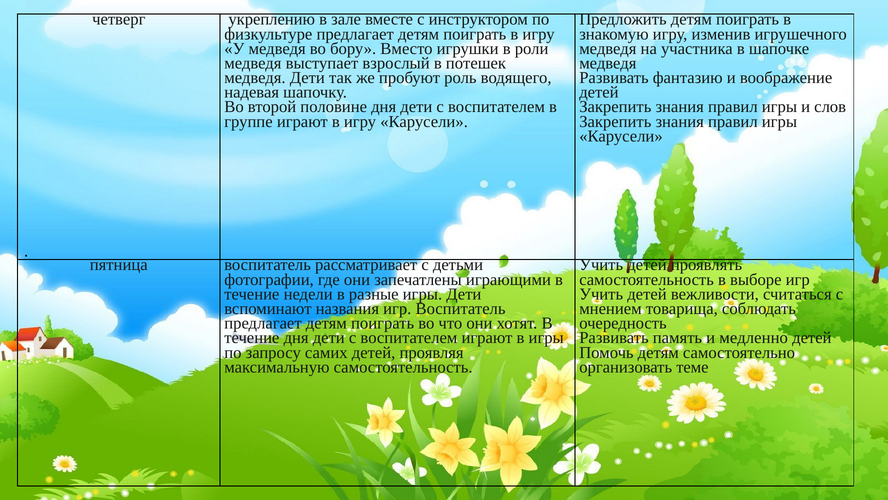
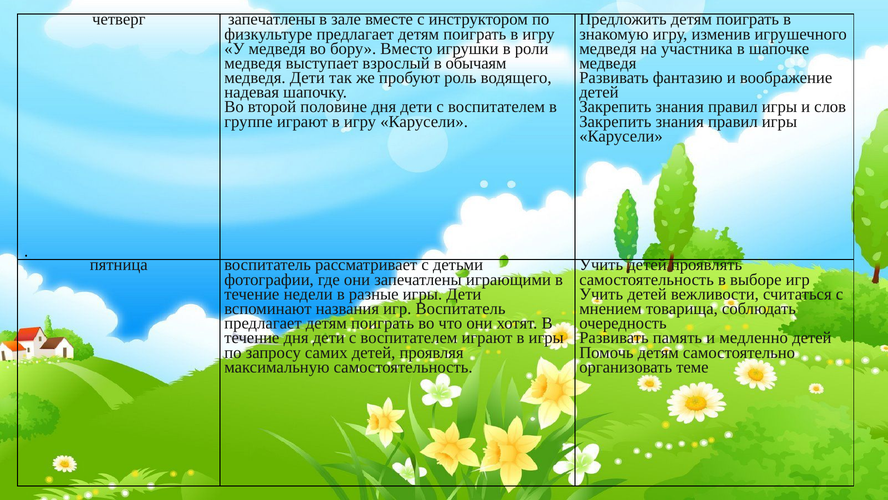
четверг укреплению: укреплению -> запечатлены
потешек: потешек -> обычаям
